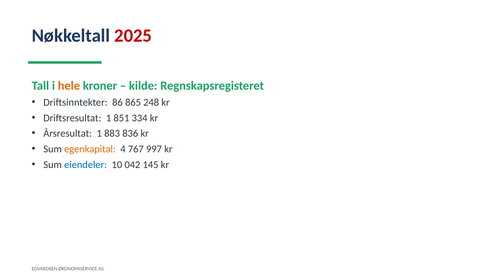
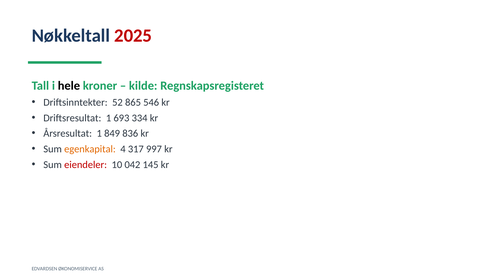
hele colour: orange -> black
86: 86 -> 52
248: 248 -> 546
851: 851 -> 693
883: 883 -> 849
767: 767 -> 317
eiendeler colour: blue -> red
